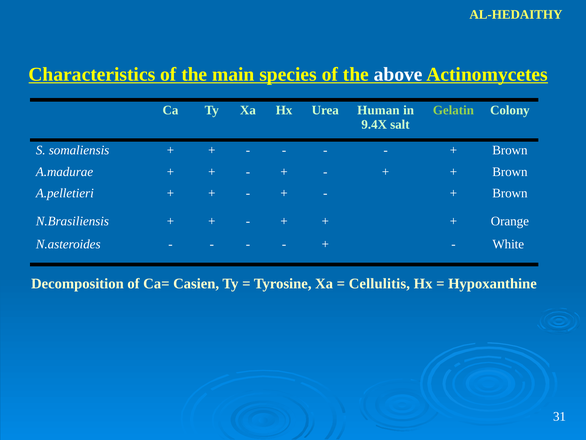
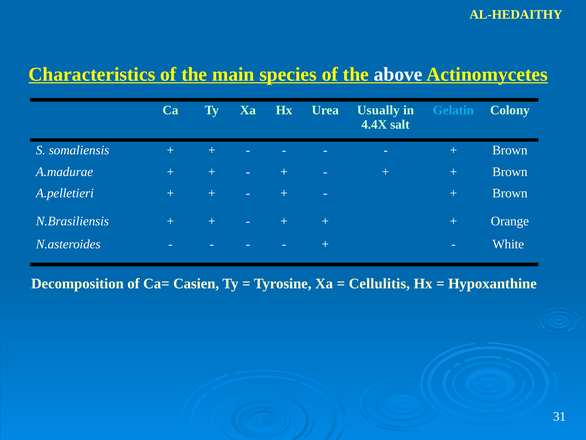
Human: Human -> Usually
Gelatin colour: light green -> light blue
9.4X: 9.4X -> 4.4X
